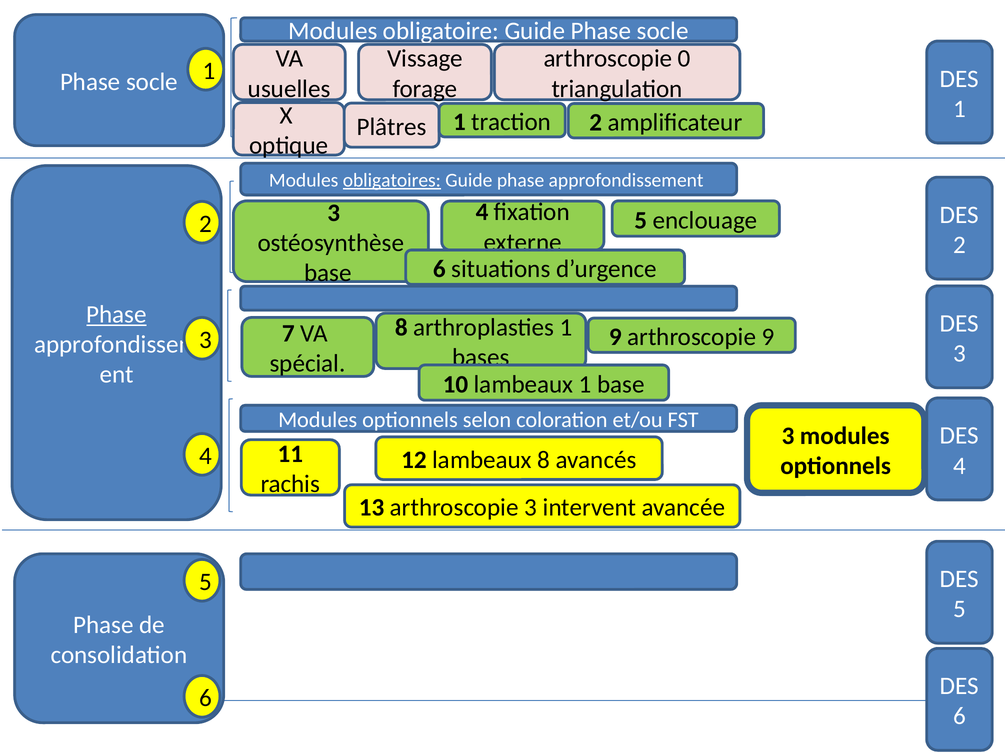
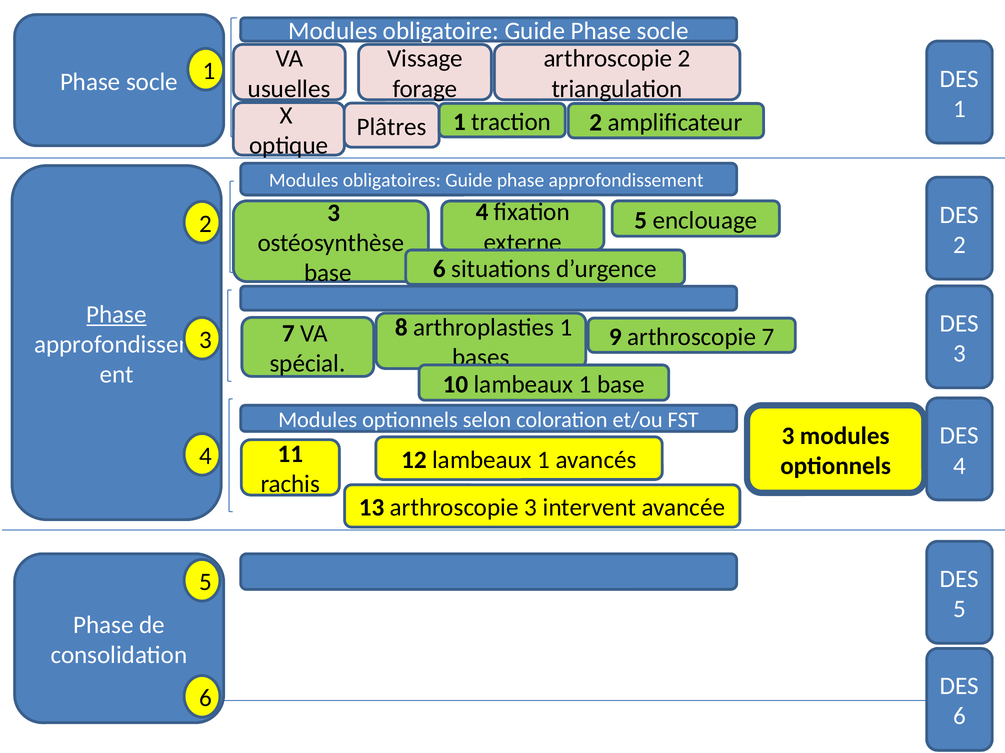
arthroscopie 0: 0 -> 2
obligatoires underline: present -> none
arthroscopie 9: 9 -> 7
12 lambeaux 8: 8 -> 1
